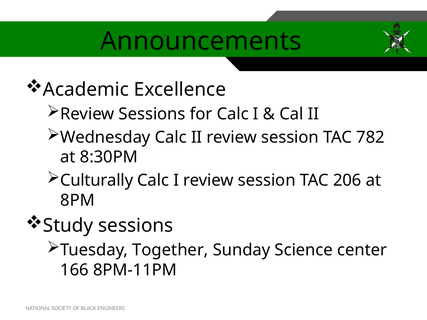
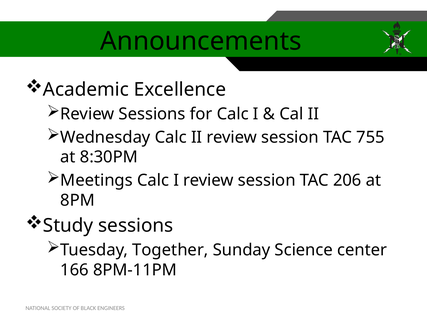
782: 782 -> 755
Culturally: Culturally -> Meetings
